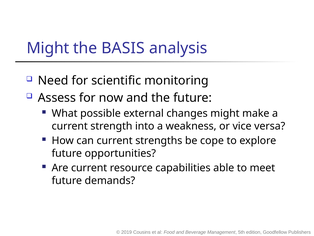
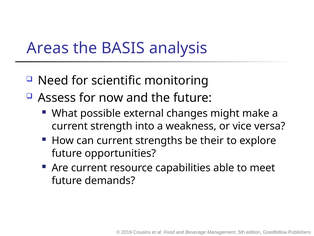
Might at (48, 48): Might -> Areas
cope: cope -> their
